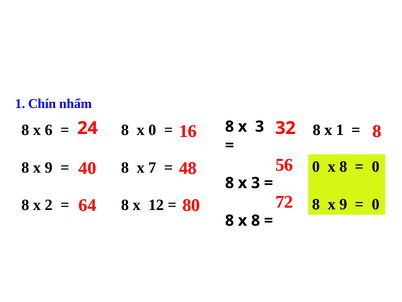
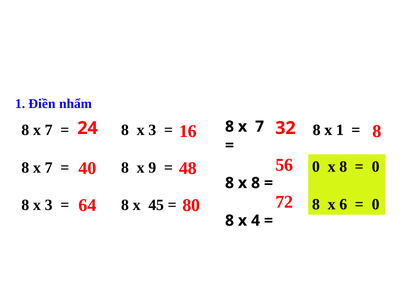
Chín: Chín -> Điền
6 at (49, 130): 6 -> 7
0 at (152, 130): 0 -> 3
3 at (260, 126): 3 -> 7
9 at (49, 167): 9 -> 7
7: 7 -> 9
3 at (256, 183): 3 -> 8
9 at (343, 204): 9 -> 6
2 at (49, 205): 2 -> 3
12: 12 -> 45
8 x 8: 8 -> 4
